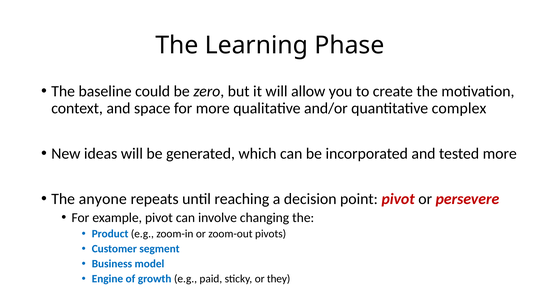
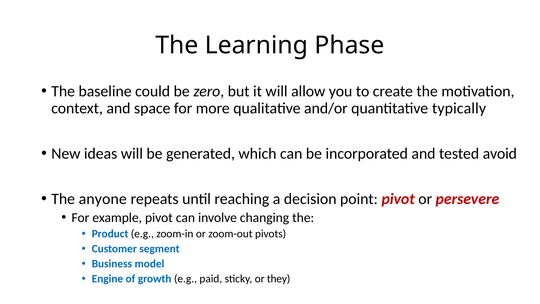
complex: complex -> typically
tested more: more -> avoid
